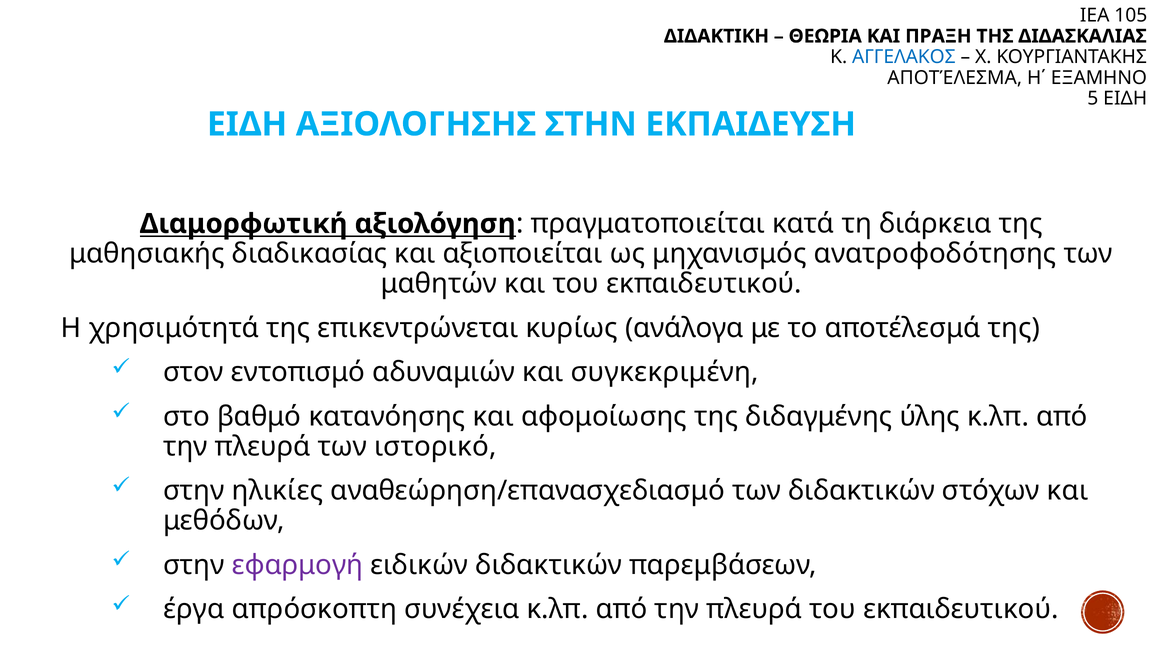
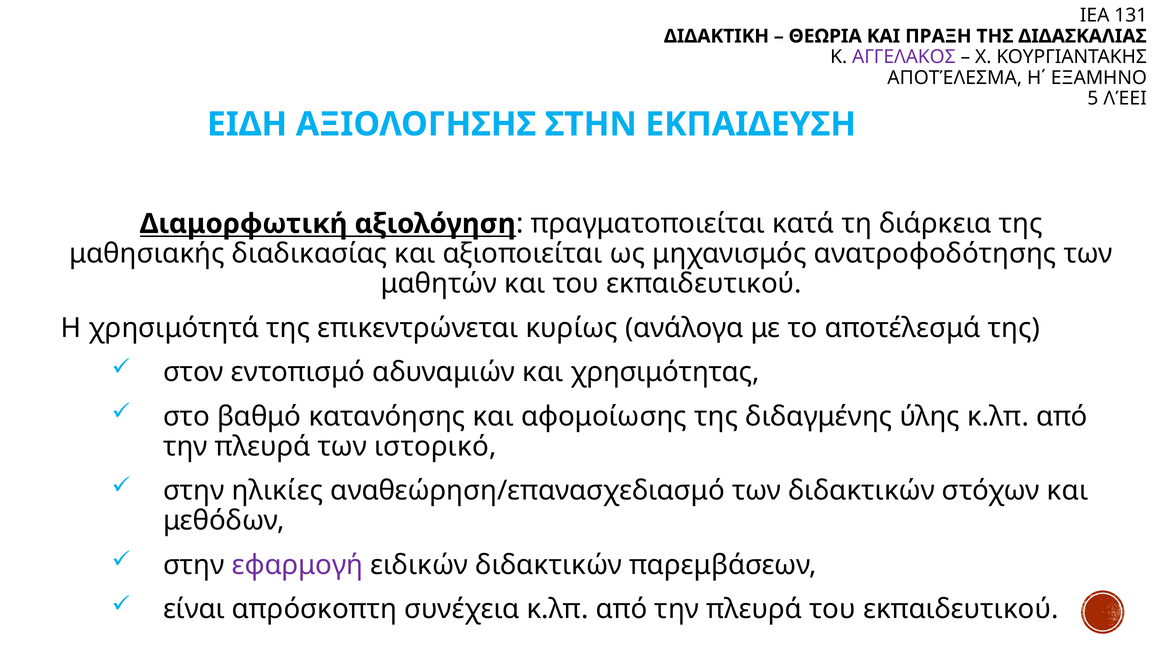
105: 105 -> 131
ΑΓΓΕΛΑΚΟΣ colour: blue -> purple
5 ΕΙΔΗ: ΕΙΔΗ -> ΛΈΕΙ
συγκεκριμένη: συγκεκριμένη -> χρησιμότητας
έργα: έργα -> είναι
